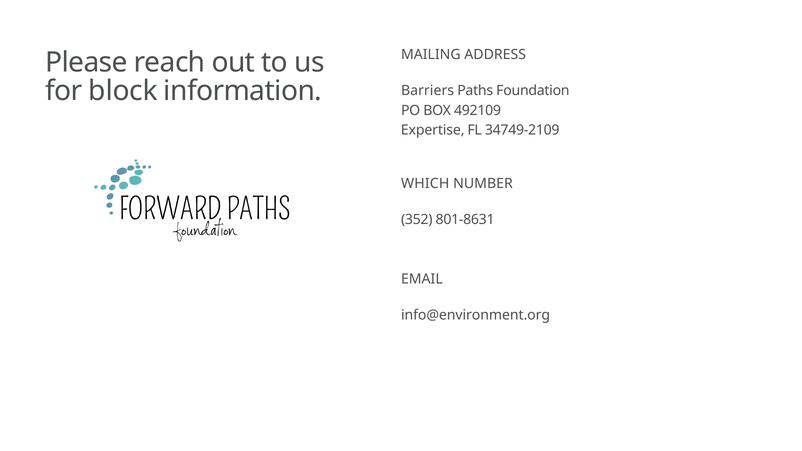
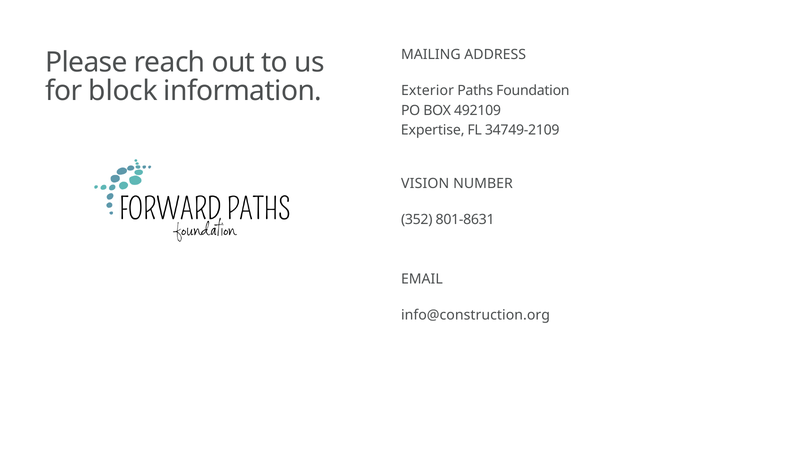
Barriers: Barriers -> Exterior
WHICH: WHICH -> VISION
info@environment.org: info@environment.org -> info@construction.org
